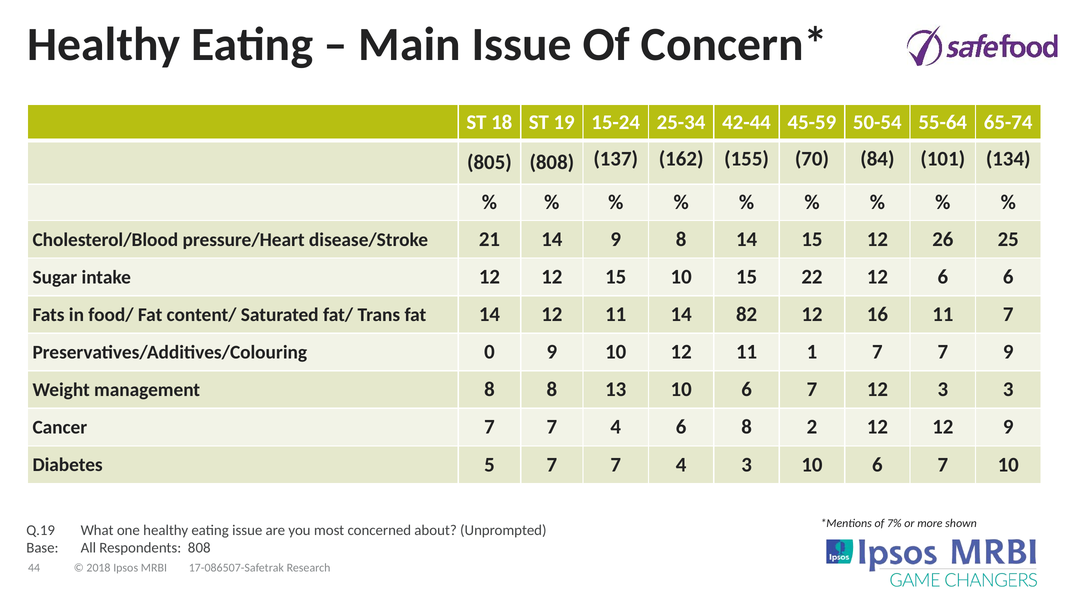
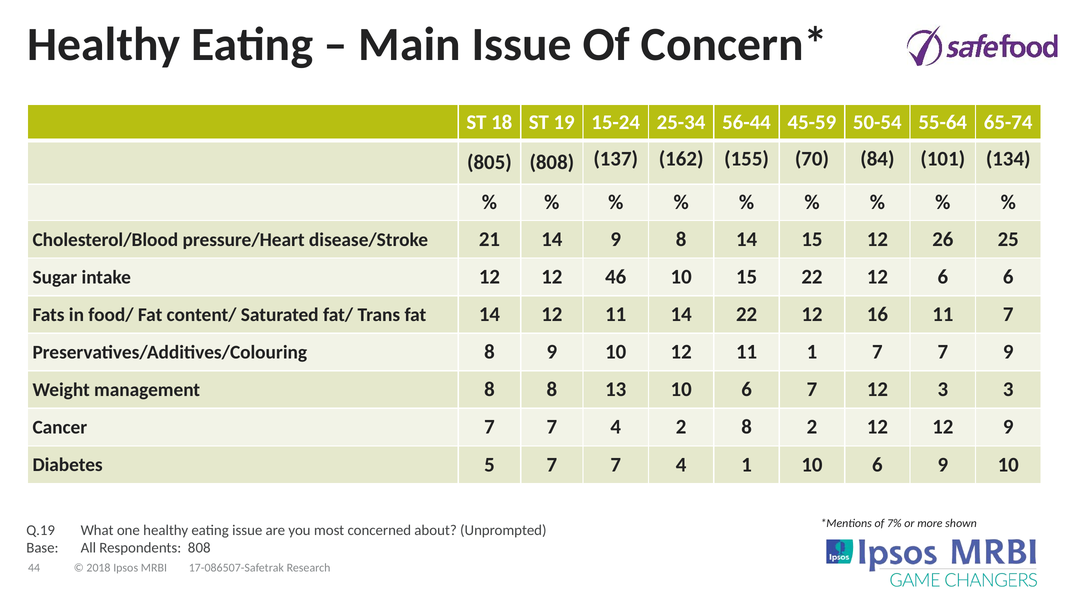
42-44: 42-44 -> 56-44
12 15: 15 -> 46
14 82: 82 -> 22
Preservatives/Additives/Colouring 0: 0 -> 8
4 6: 6 -> 2
4 3: 3 -> 1
7 at (943, 465): 7 -> 9
